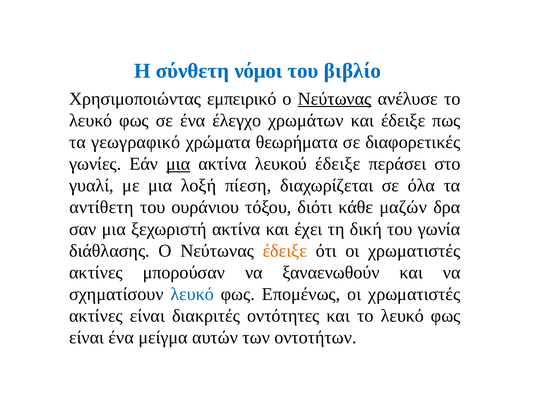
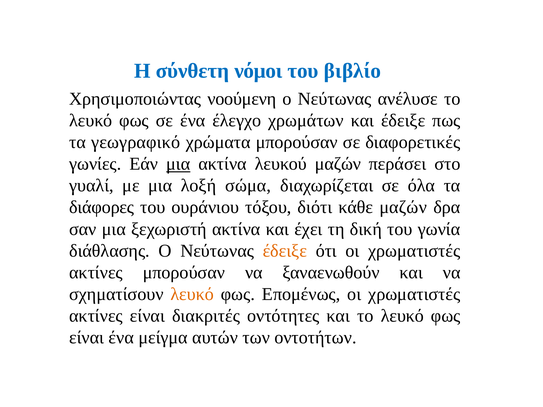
εμπειρικό: εμπειρικό -> νοούμενη
Νεύτωνας at (335, 99) underline: present -> none
χρώματα θεωρήματα: θεωρήματα -> μπορούσαν
λευκού έδειξε: έδειξε -> μαζών
πίεση: πίεση -> σώμα
αντίθετη: αντίθετη -> διάφορες
λευκό at (192, 294) colour: blue -> orange
